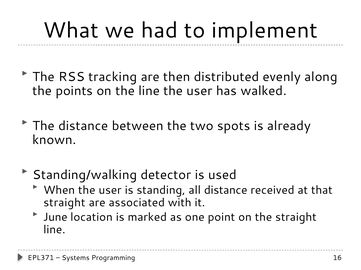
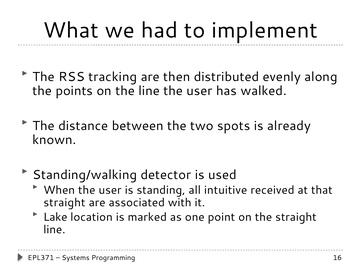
all distance: distance -> intuitive
June: June -> Lake
